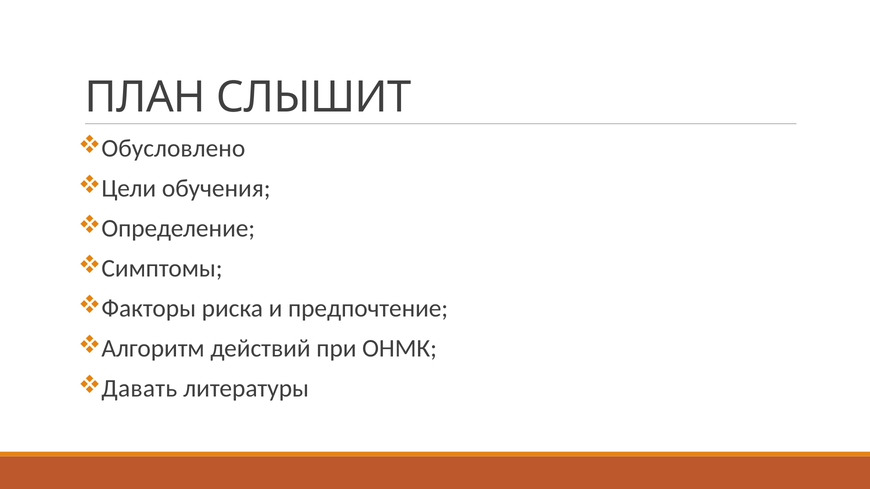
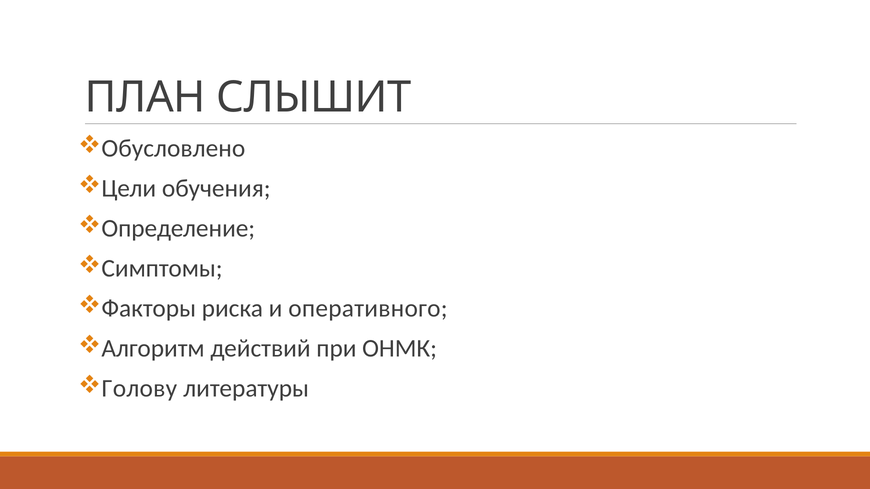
предпочтение: предпочтение -> оперативного
Давать: Давать -> Голову
